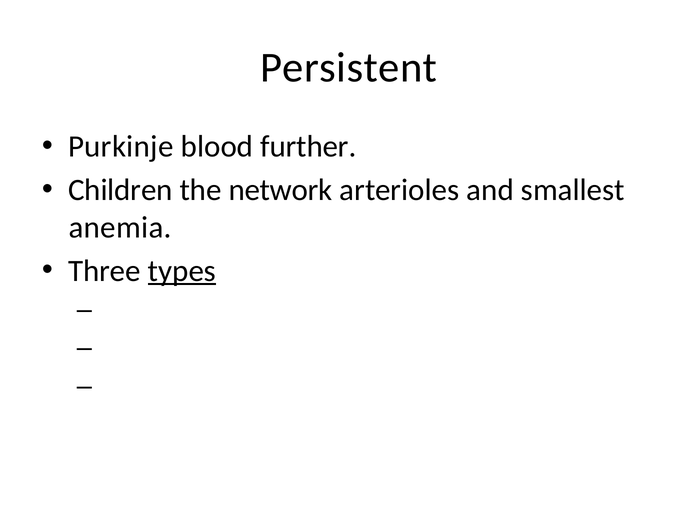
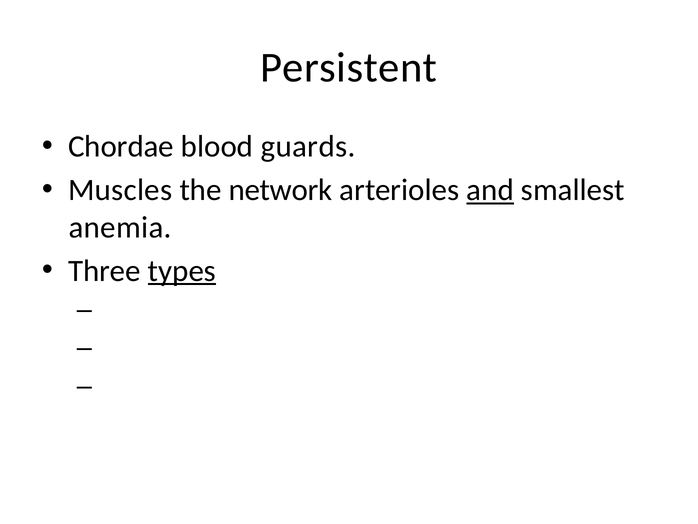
Purkinje: Purkinje -> Chordae
further: further -> guards
Children: Children -> Muscles
and underline: none -> present
